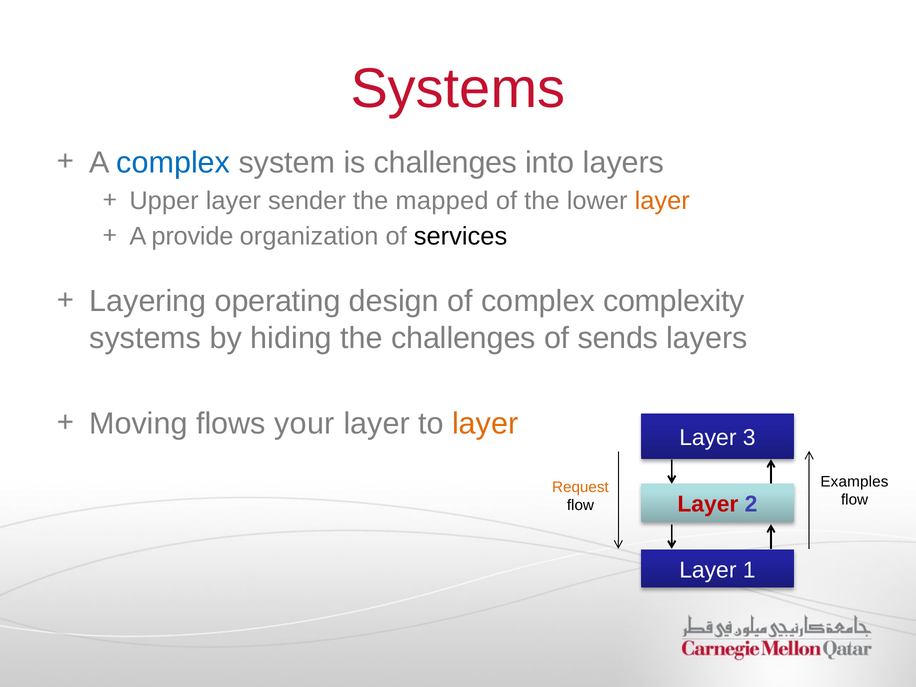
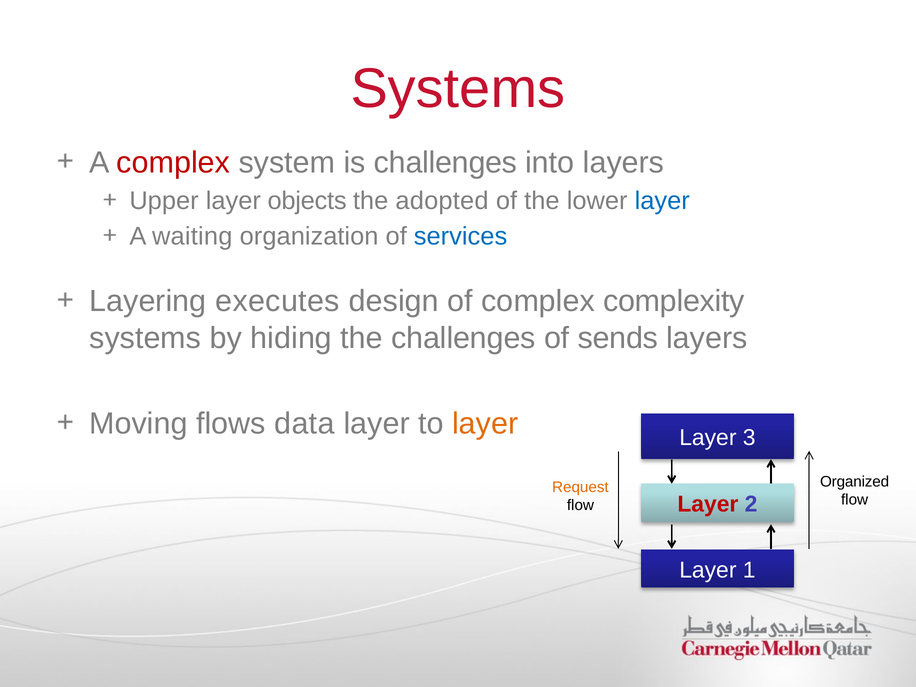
complex at (173, 162) colour: blue -> red
sender: sender -> objects
mapped: mapped -> adopted
layer at (662, 201) colour: orange -> blue
provide: provide -> waiting
services colour: black -> blue
operating: operating -> executes
your: your -> data
Examples: Examples -> Organized
